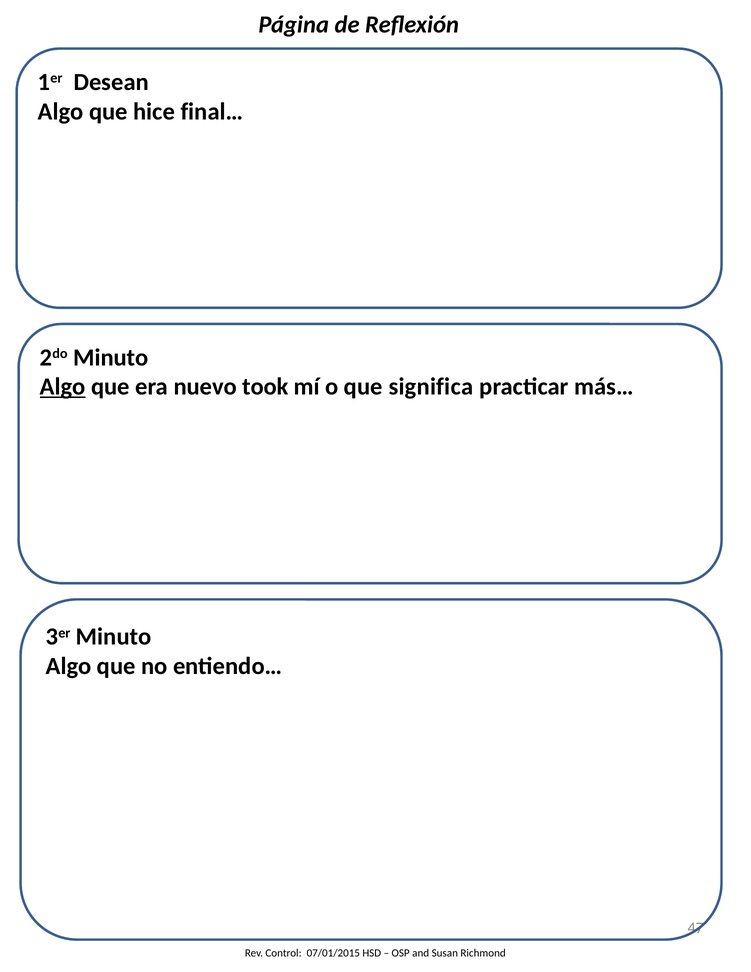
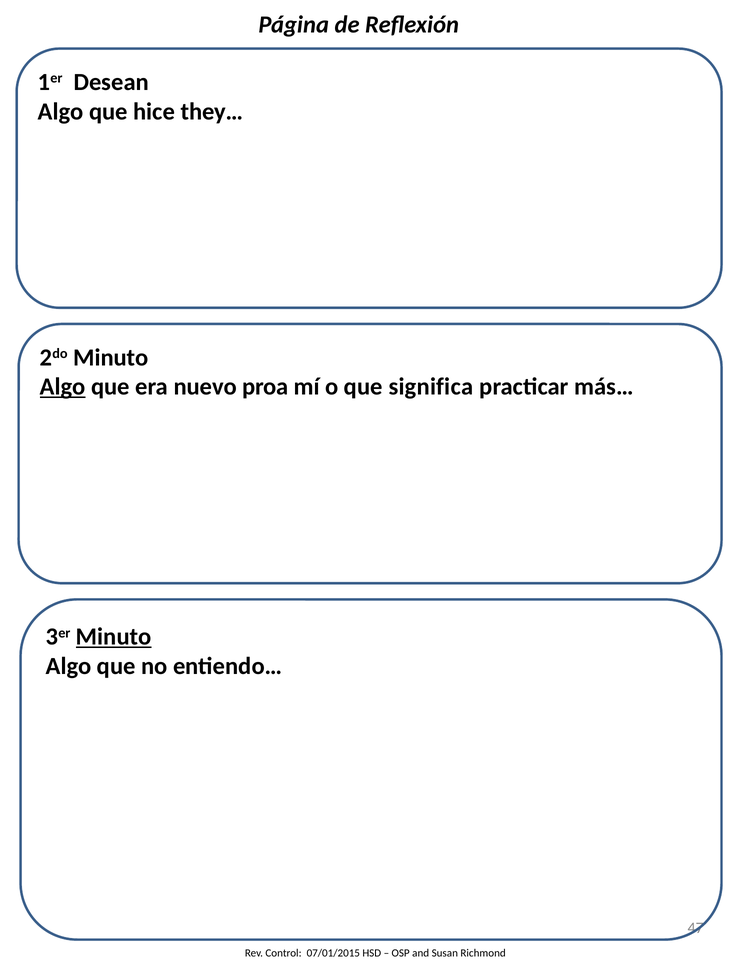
final…: final… -> they…
took: took -> proa
Minuto at (114, 637) underline: none -> present
